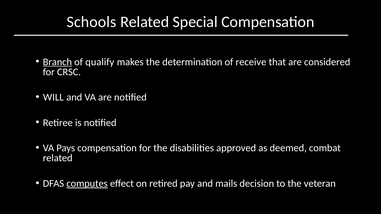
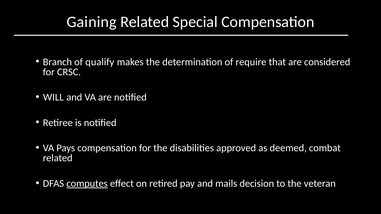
Schools: Schools -> Gaining
Branch underline: present -> none
receive: receive -> require
